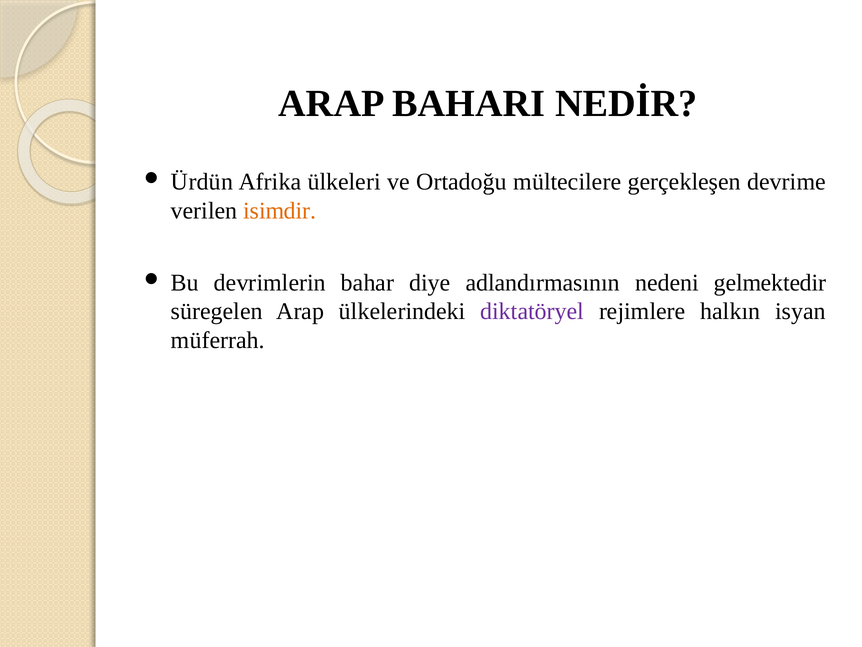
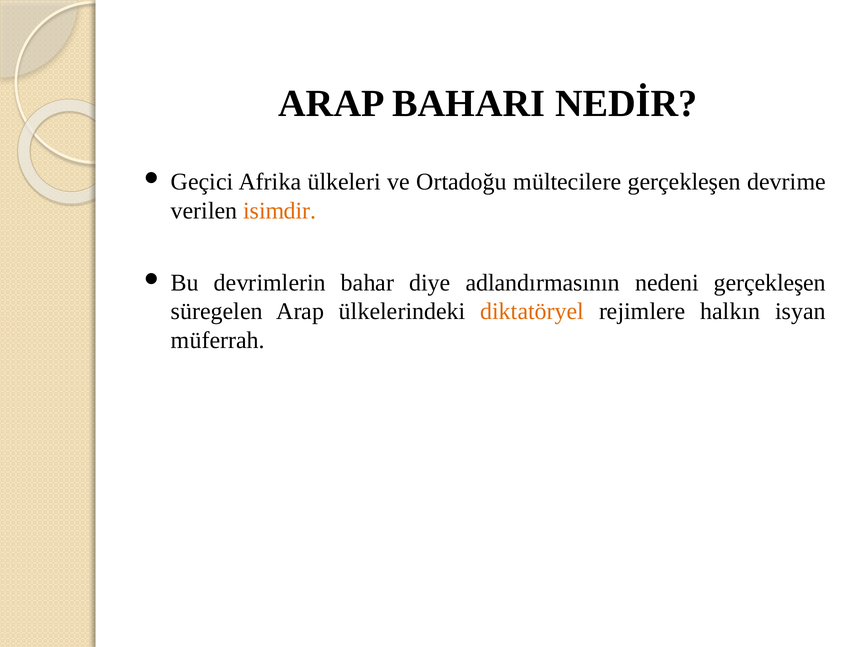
Ürdün: Ürdün -> Geçici
nedeni gelmektedir: gelmektedir -> gerçekleşen
diktatöryel colour: purple -> orange
